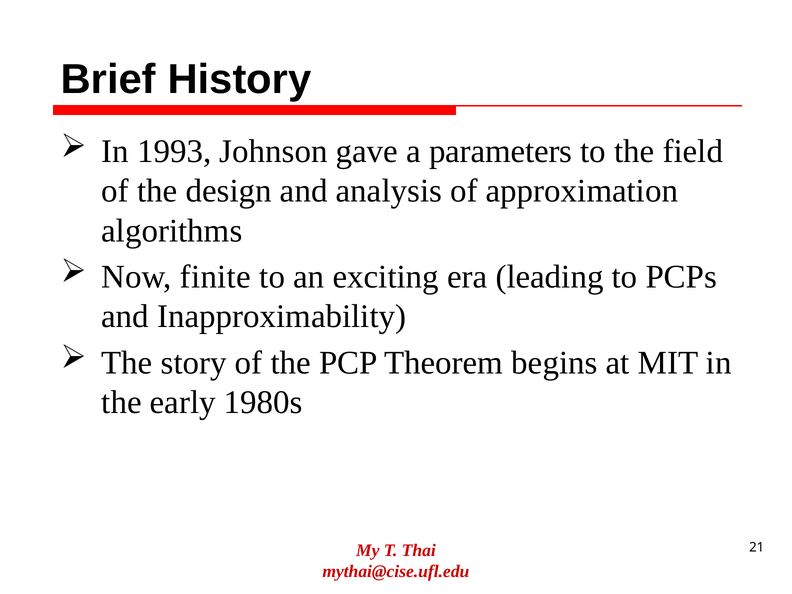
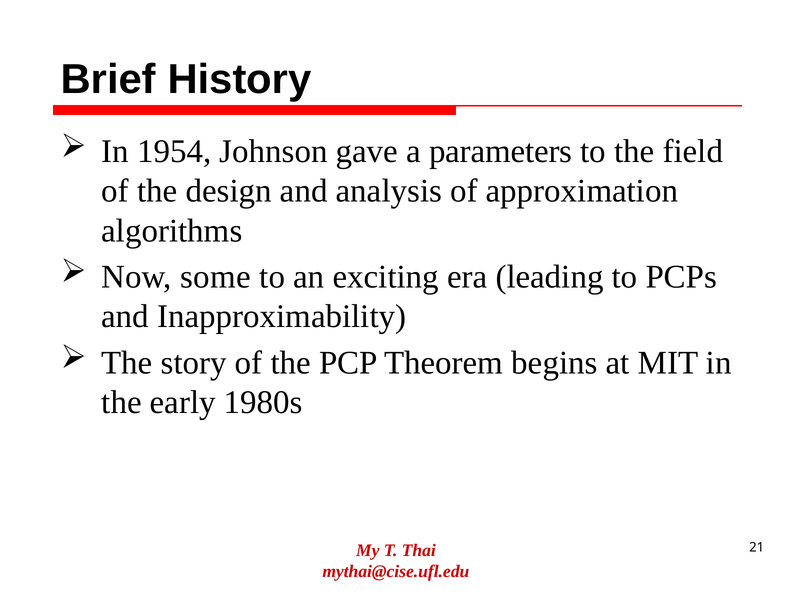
1993: 1993 -> 1954
finite: finite -> some
